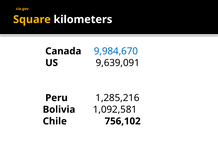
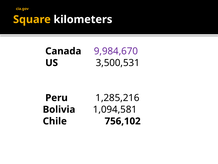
9,984,670 colour: blue -> purple
9,639,091: 9,639,091 -> 3,500,531
1,092,581: 1,092,581 -> 1,094,581
